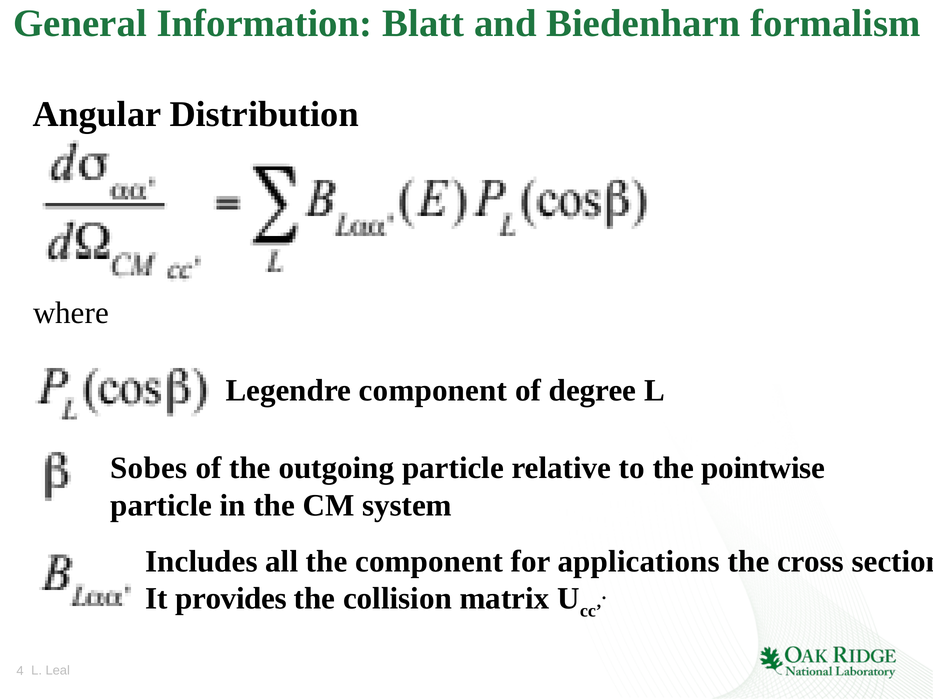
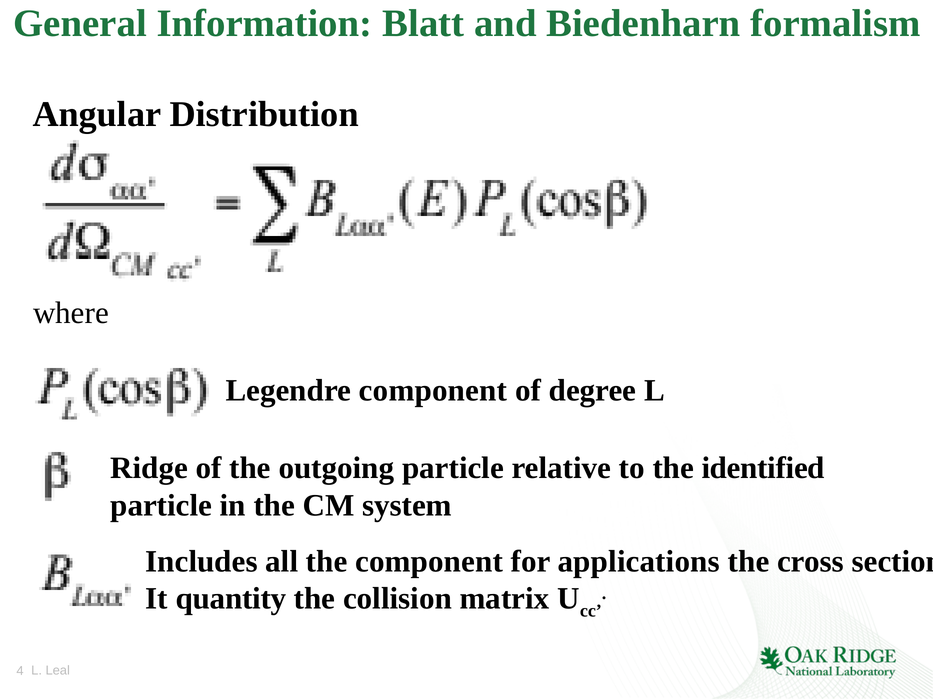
Sobes: Sobes -> Ridge
pointwise: pointwise -> identified
provides: provides -> quantity
